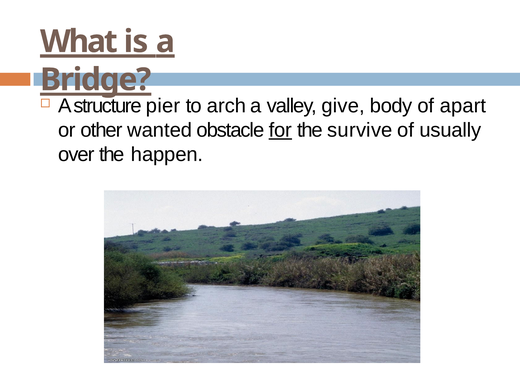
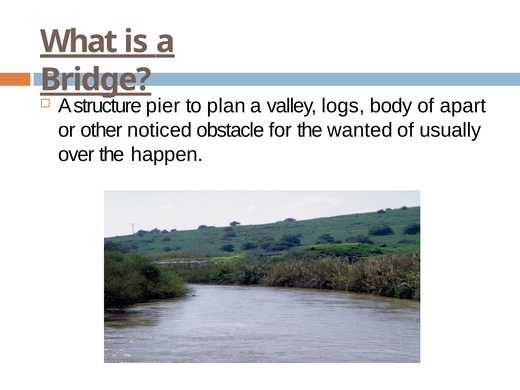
arch: arch -> plan
give: give -> logs
wanted: wanted -> noticed
for underline: present -> none
survive: survive -> wanted
